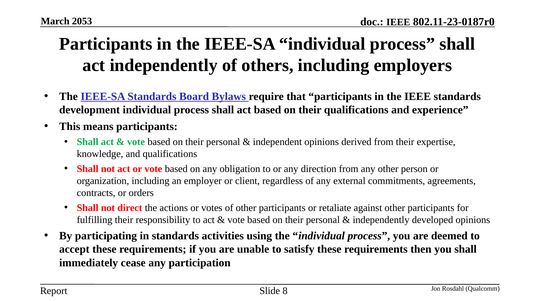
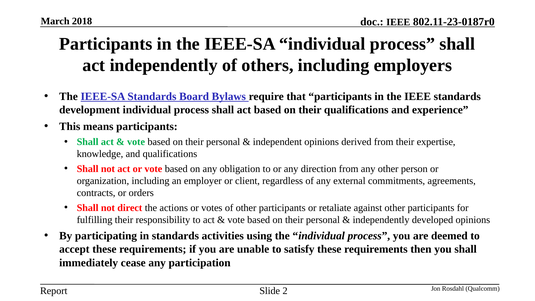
2053: 2053 -> 2018
8: 8 -> 2
